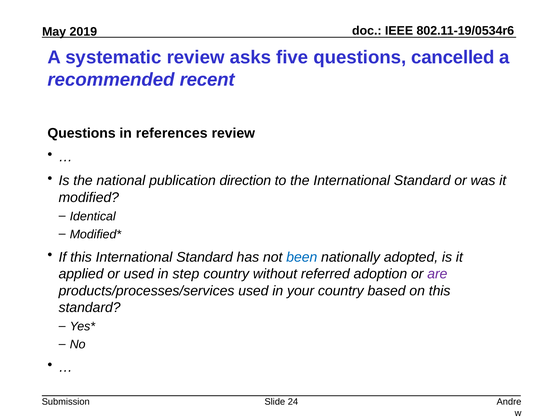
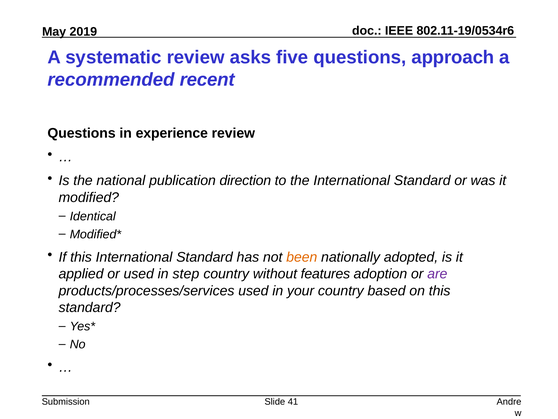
cancelled: cancelled -> approach
references: references -> experience
been colour: blue -> orange
referred: referred -> features
24: 24 -> 41
